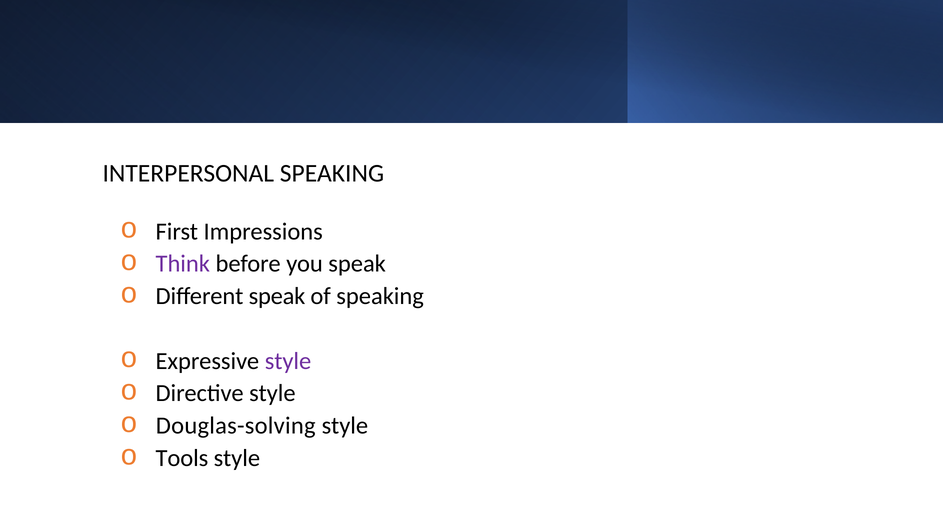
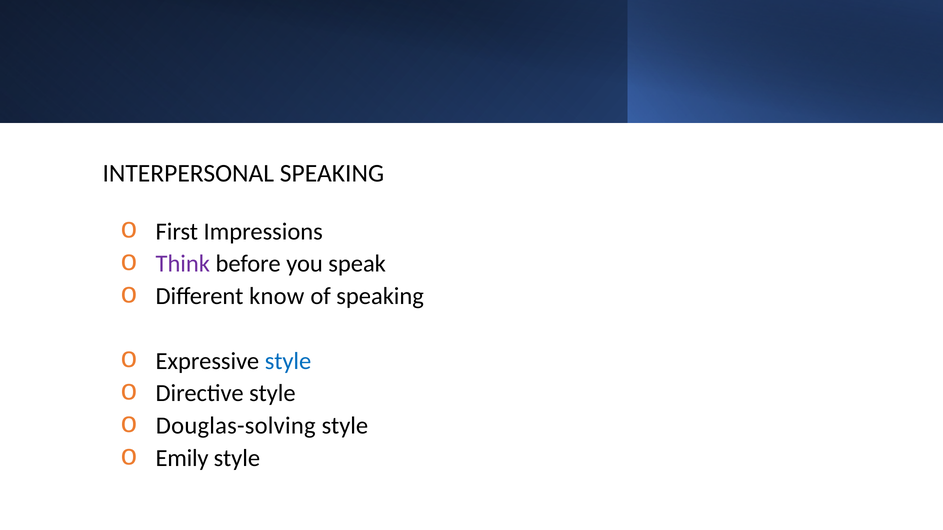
Different speak: speak -> know
style at (288, 361) colour: purple -> blue
Tools: Tools -> Emily
